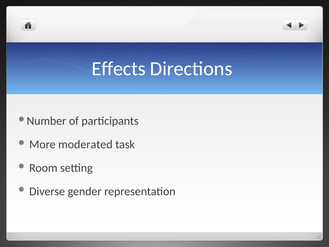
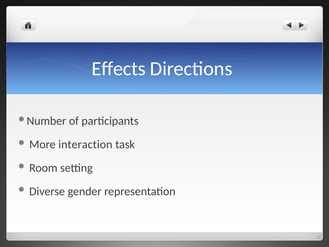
moderated: moderated -> interaction
